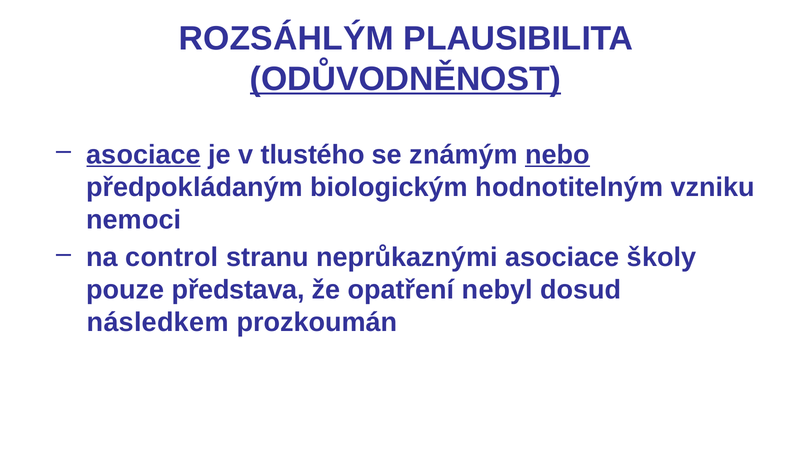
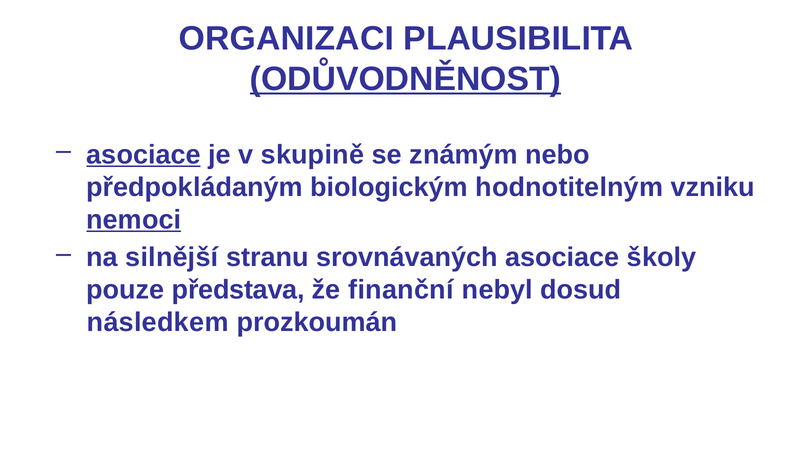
ROZSÁHLÝM: ROZSÁHLÝM -> ORGANIZACI
tlustého: tlustého -> skupině
nebo underline: present -> none
nemoci underline: none -> present
control: control -> silnější
neprůkaznými: neprůkaznými -> srovnávaných
opatření: opatření -> finanční
